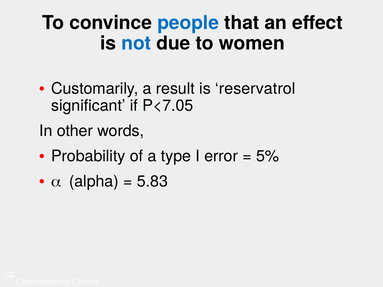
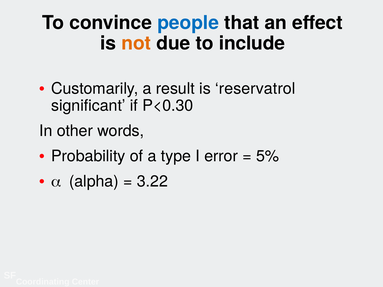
not colour: blue -> orange
women: women -> include
P<7.05: P<7.05 -> P<0.30
5.83: 5.83 -> 3.22
